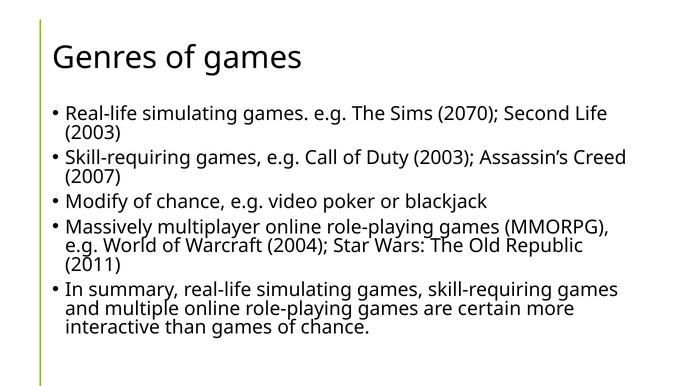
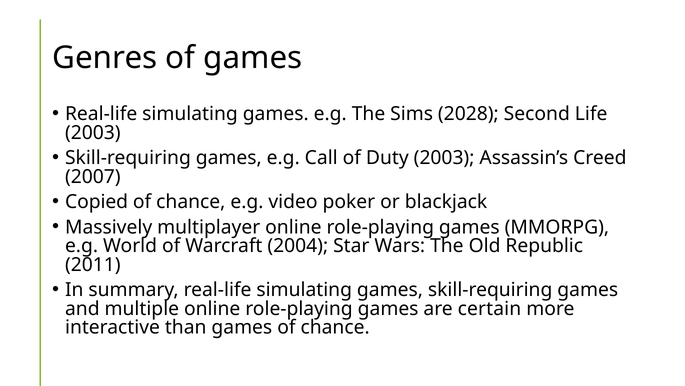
2070: 2070 -> 2028
Modify: Modify -> Copied
